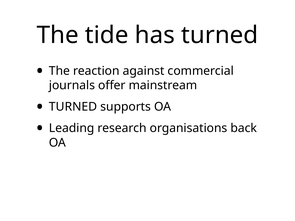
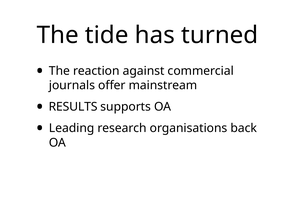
TURNED at (73, 107): TURNED -> RESULTS
